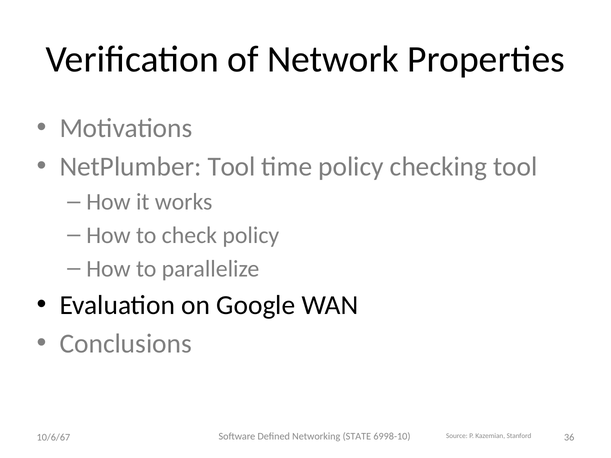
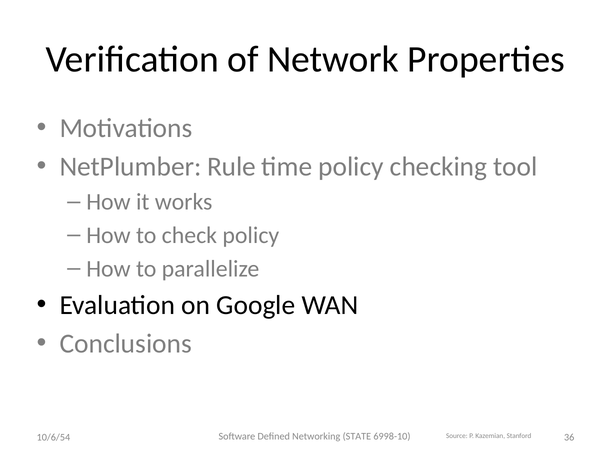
NetPlumber Tool: Tool -> Rule
10/6/67: 10/6/67 -> 10/6/54
